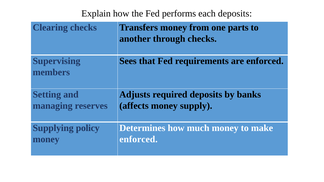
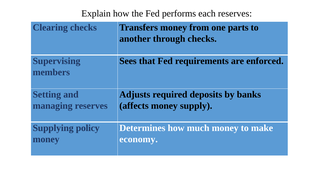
each deposits: deposits -> reserves
enforced at (139, 139): enforced -> economy
